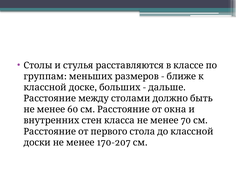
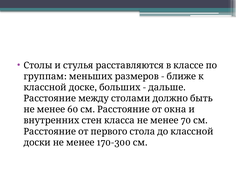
170-207: 170-207 -> 170-300
